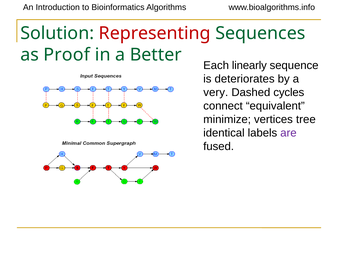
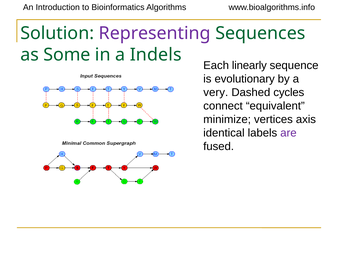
Representing colour: red -> purple
Proof: Proof -> Some
Better: Better -> Indels
deteriorates: deteriorates -> evolutionary
tree: tree -> axis
